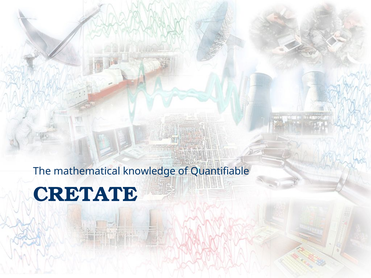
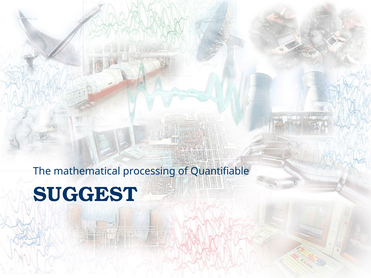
knowledge: knowledge -> processing
CRETATE: CRETATE -> SUGGEST
